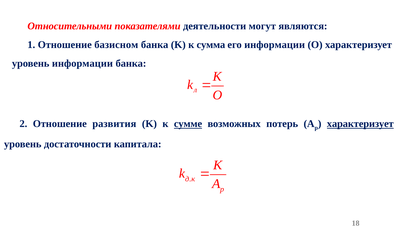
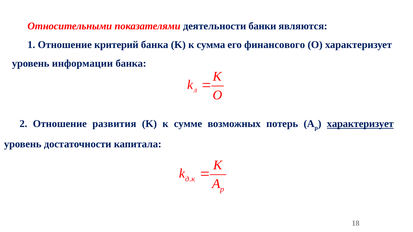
могут: могут -> банки
базисном: базисном -> критерий
его информации: информации -> финансового
сумме underline: present -> none
